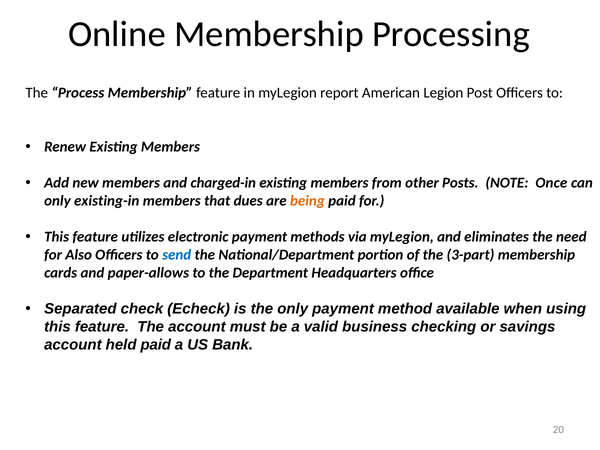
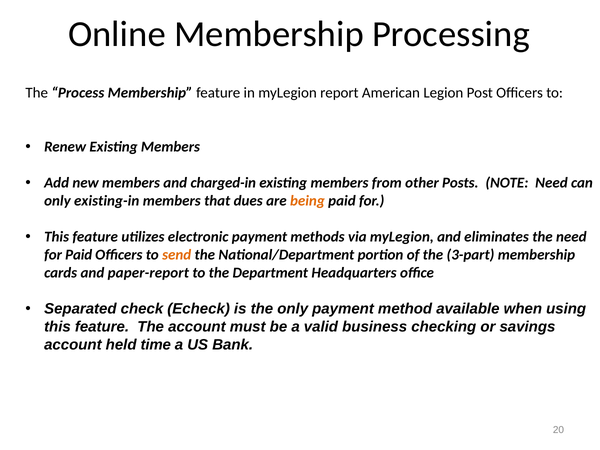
NOTE Once: Once -> Need
for Also: Also -> Paid
send colour: blue -> orange
paper-allows: paper-allows -> paper-report
held paid: paid -> time
